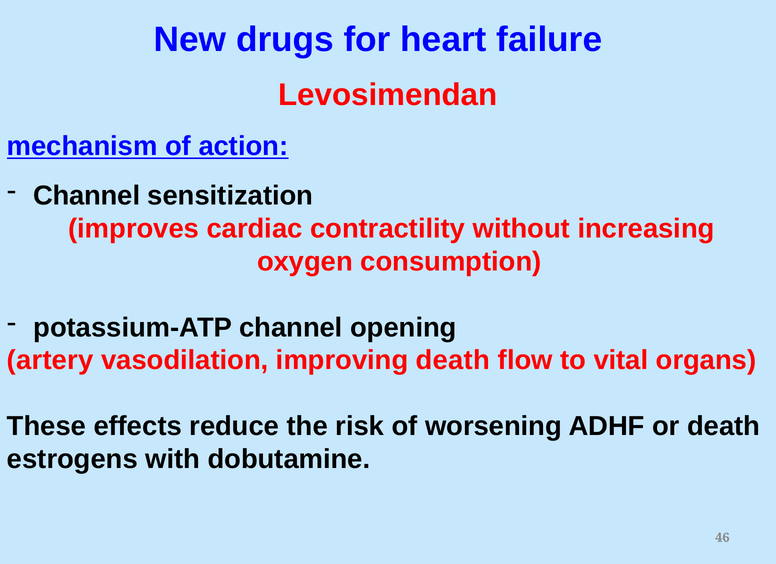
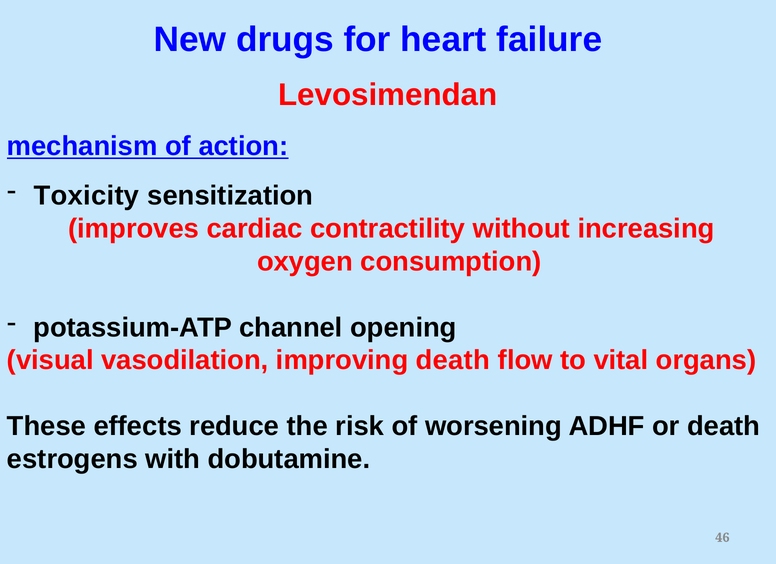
Channel at (87, 196): Channel -> Toxicity
artery: artery -> visual
